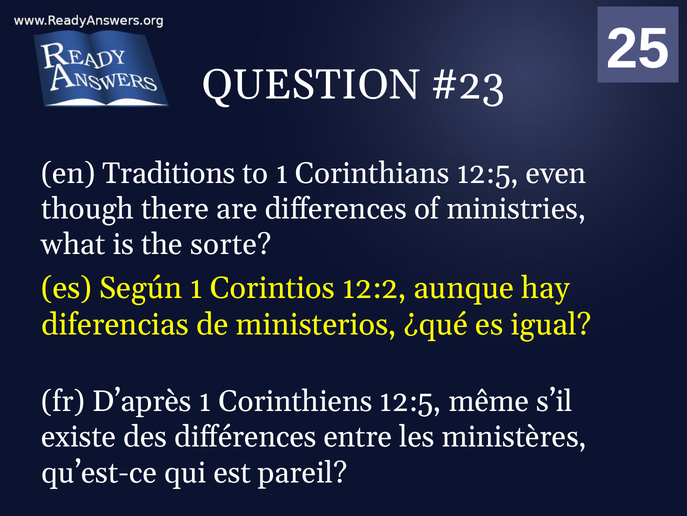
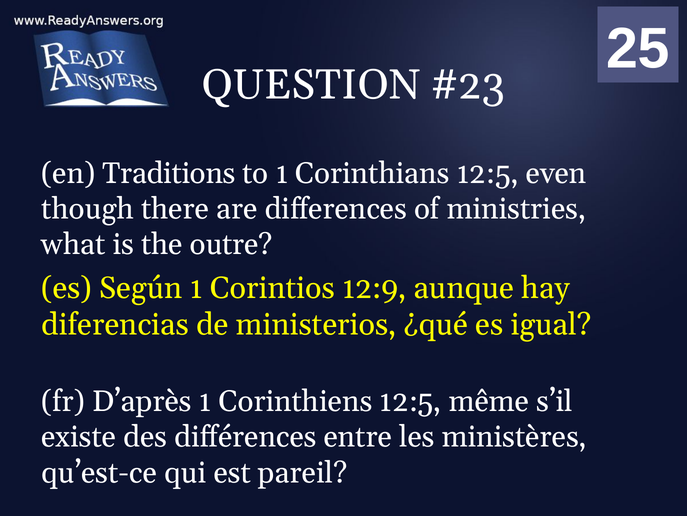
sorte: sorte -> outre
12:2: 12:2 -> 12:9
